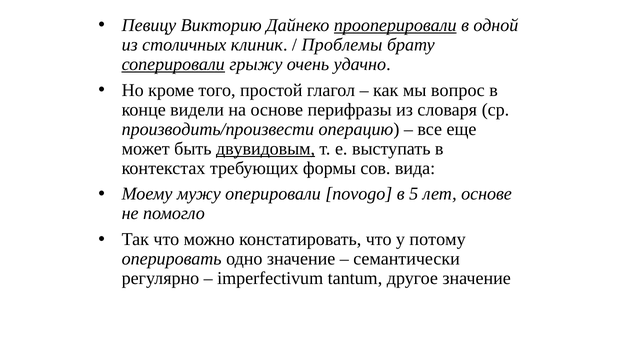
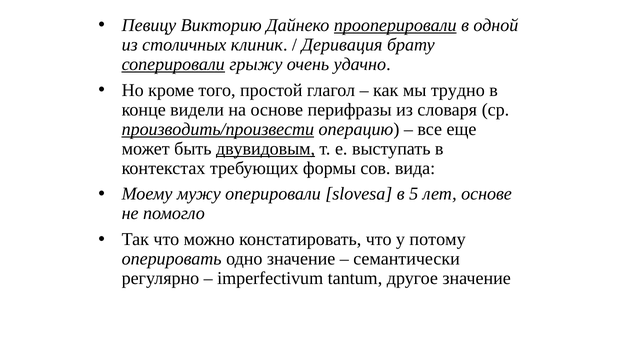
Проблемы: Проблемы -> Деривация
вопрос: вопрос -> трудно
производить/произвести underline: none -> present
novogo: novogo -> slovesa
